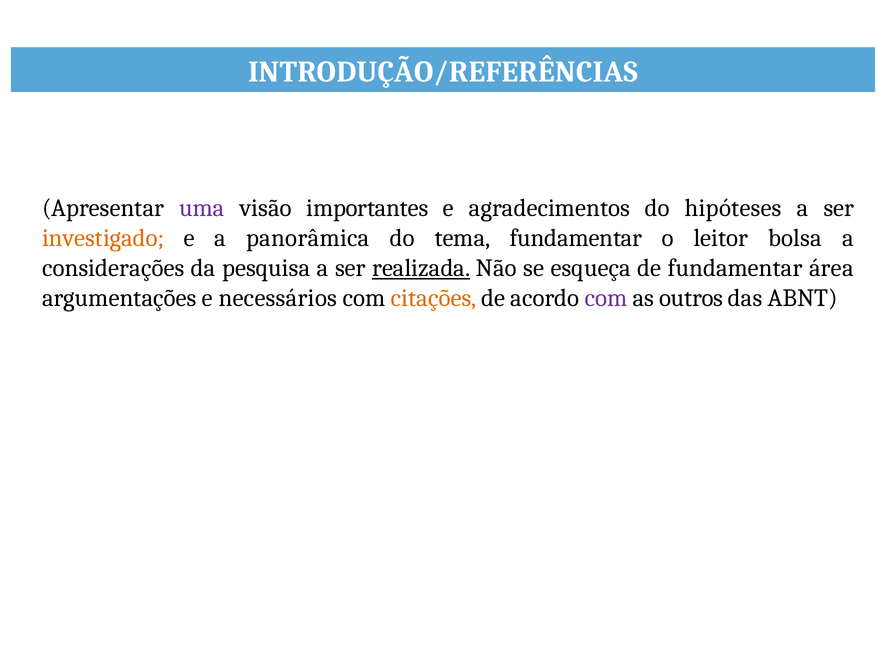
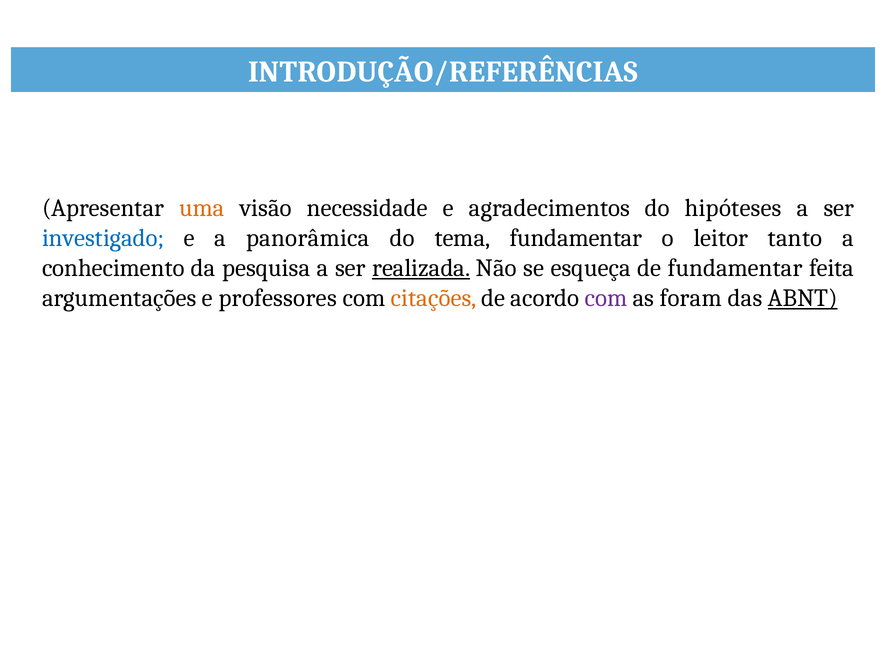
uma colour: purple -> orange
importantes: importantes -> necessidade
investigado colour: orange -> blue
bolsa: bolsa -> tanto
considerações: considerações -> conhecimento
área: área -> feita
necessários: necessários -> professores
outros: outros -> foram
ABNT underline: none -> present
